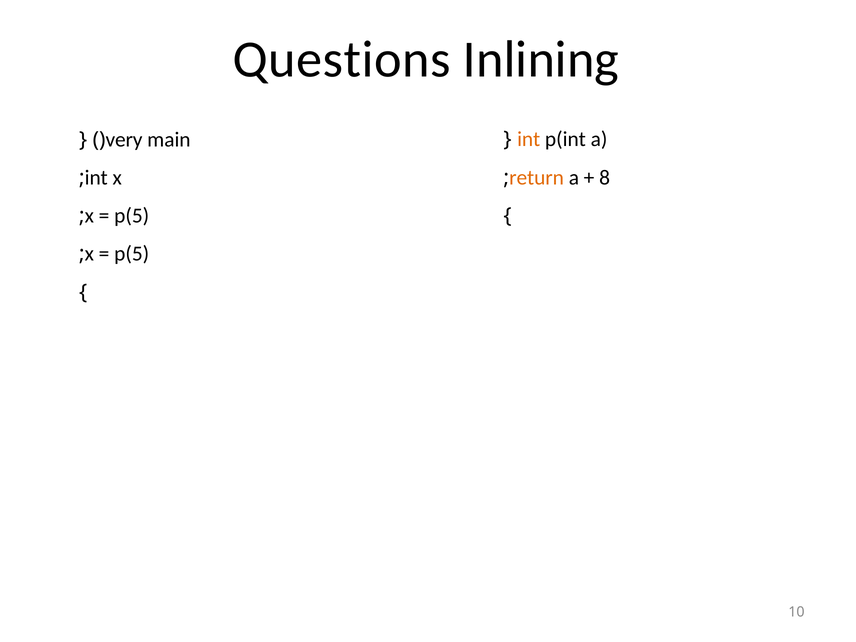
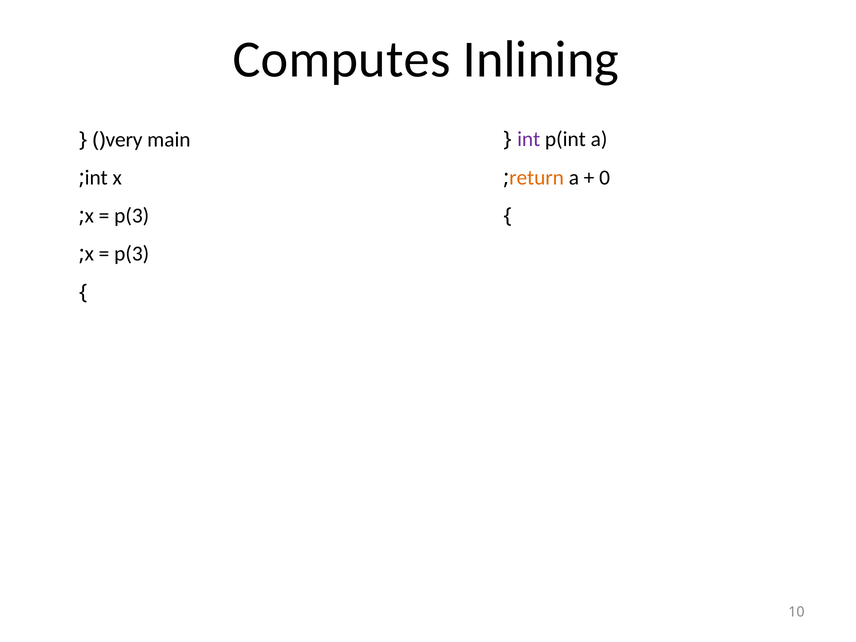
Questions: Questions -> Computes
int at (529, 139) colour: orange -> purple
8: 8 -> 0
p(5 at (132, 216): p(5 -> p(3
p(5 at (132, 254): p(5 -> p(3
